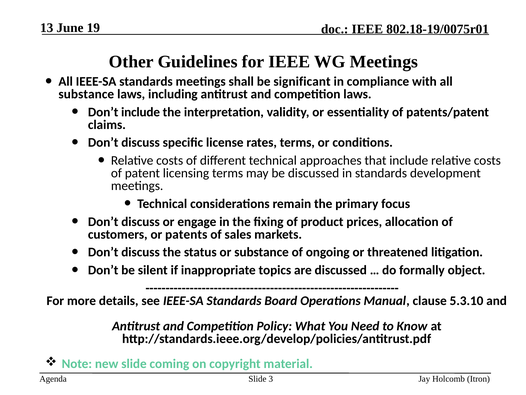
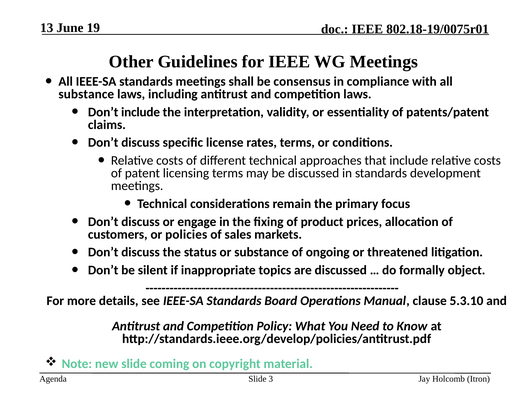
significant: significant -> consensus
patents: patents -> policies
